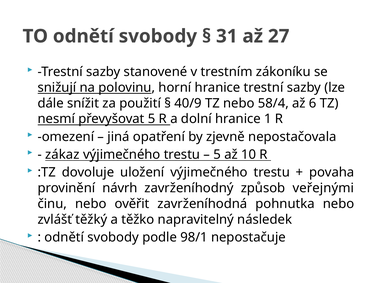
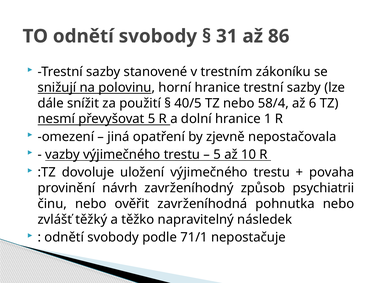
27: 27 -> 86
40/9: 40/9 -> 40/5
zákaz: zákaz -> vazby
veřejnými: veřejnými -> psychiatrii
98/1: 98/1 -> 71/1
